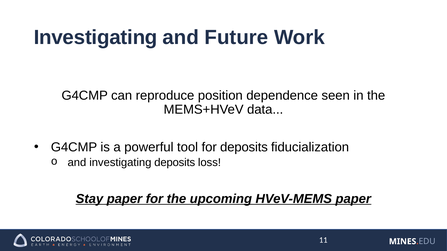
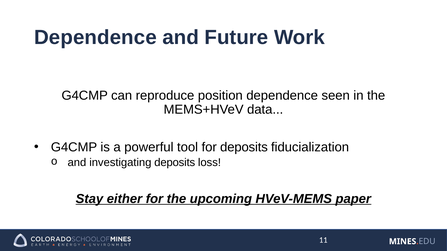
Investigating at (96, 38): Investigating -> Dependence
Stay paper: paper -> either
